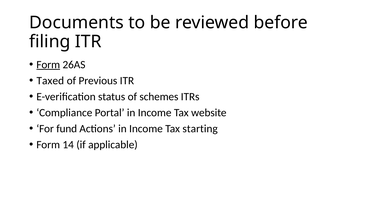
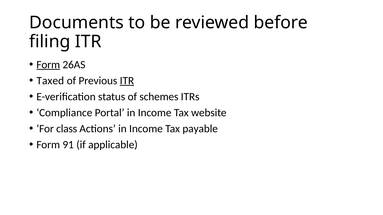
ITR at (127, 81) underline: none -> present
fund: fund -> class
starting: starting -> payable
14: 14 -> 91
